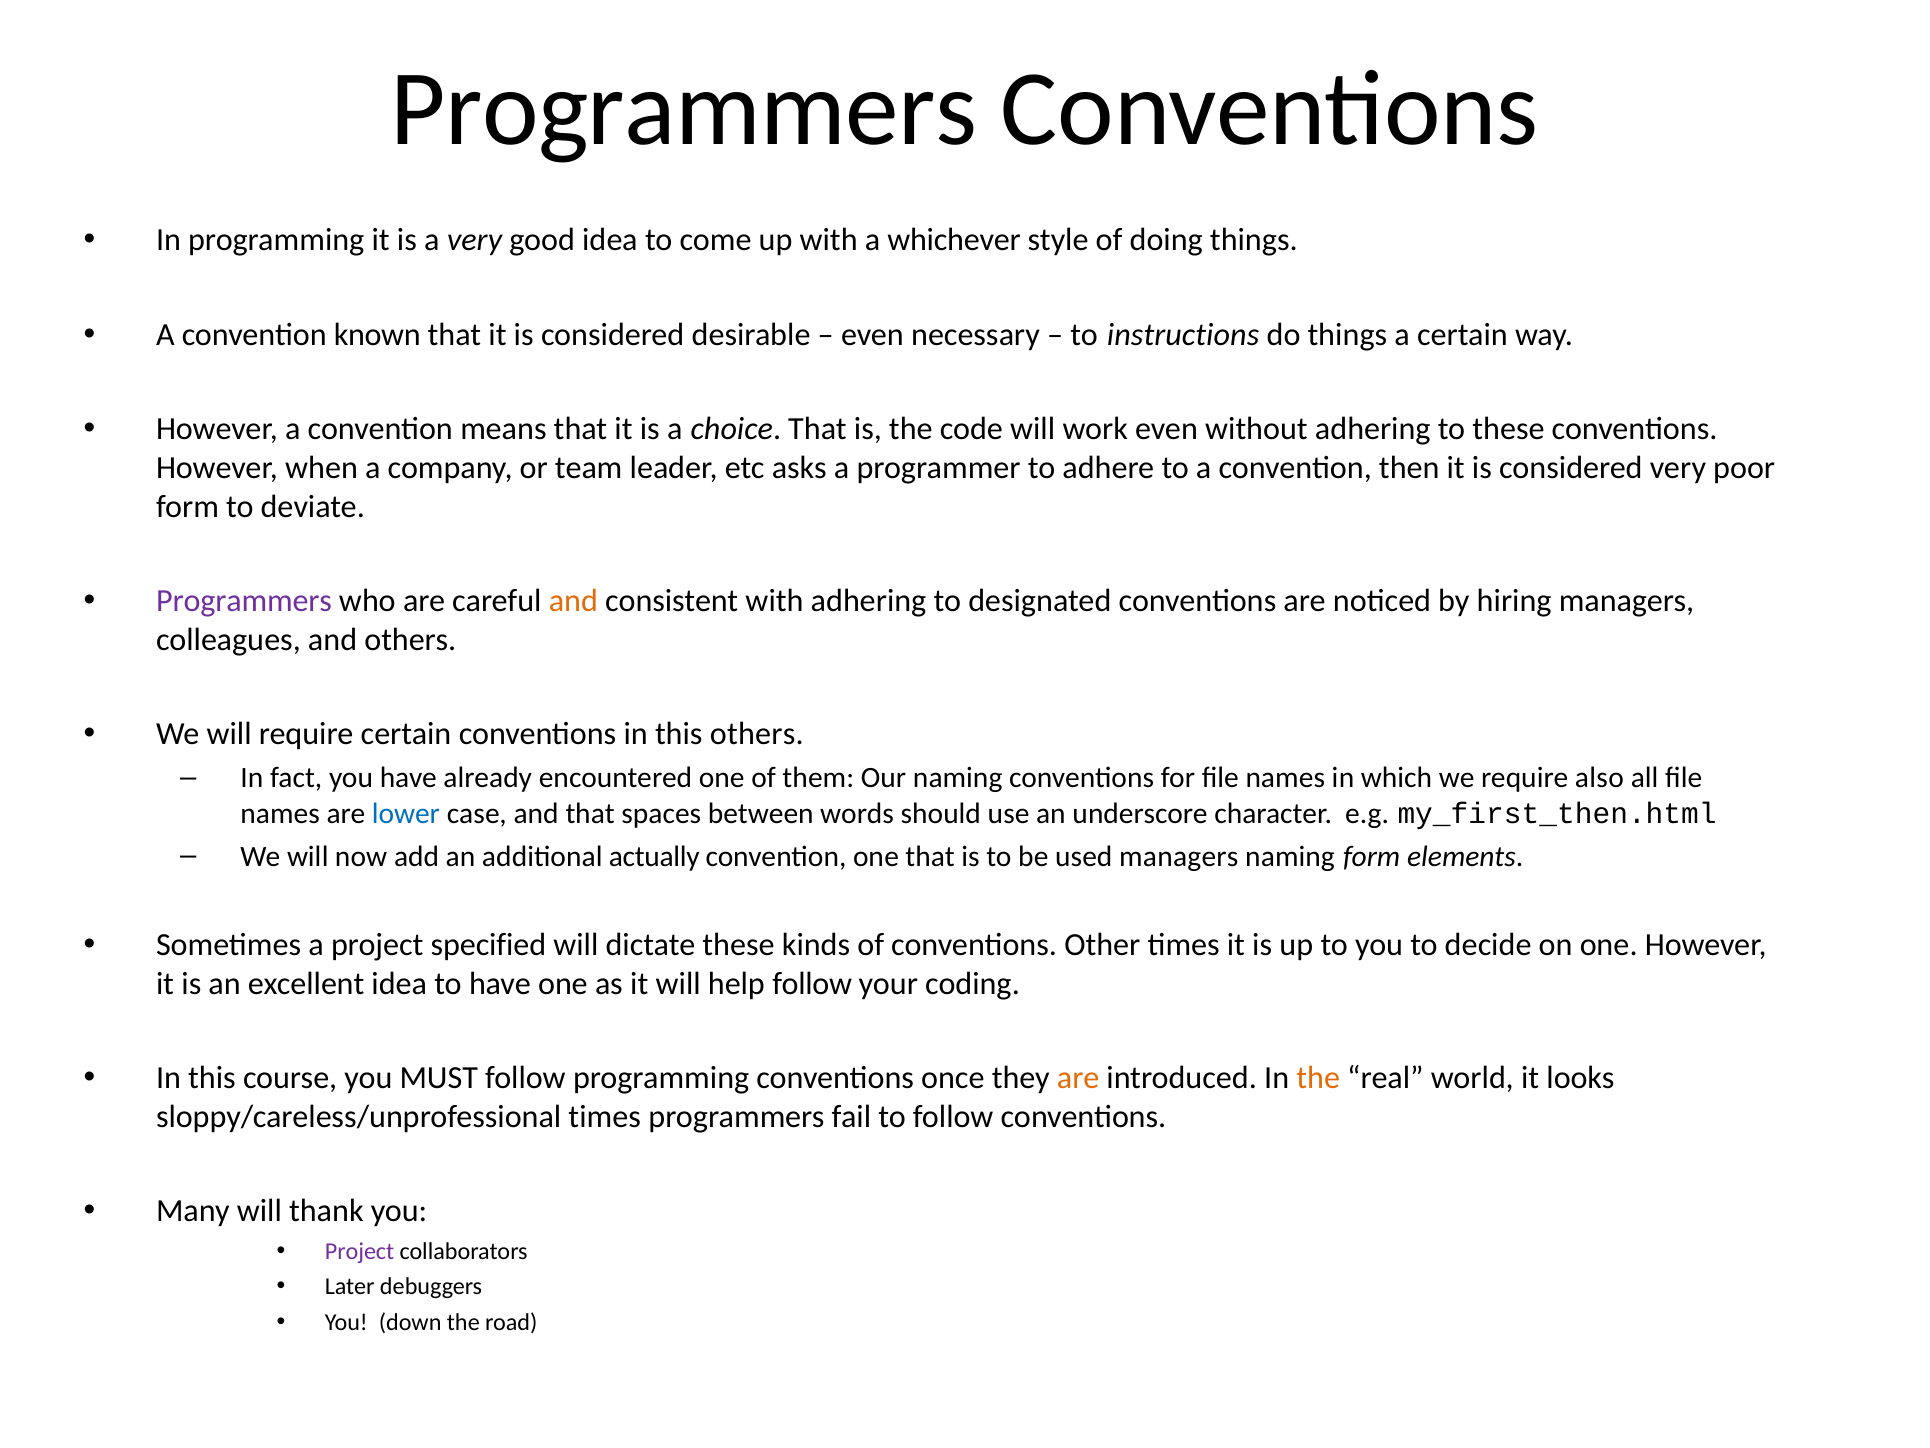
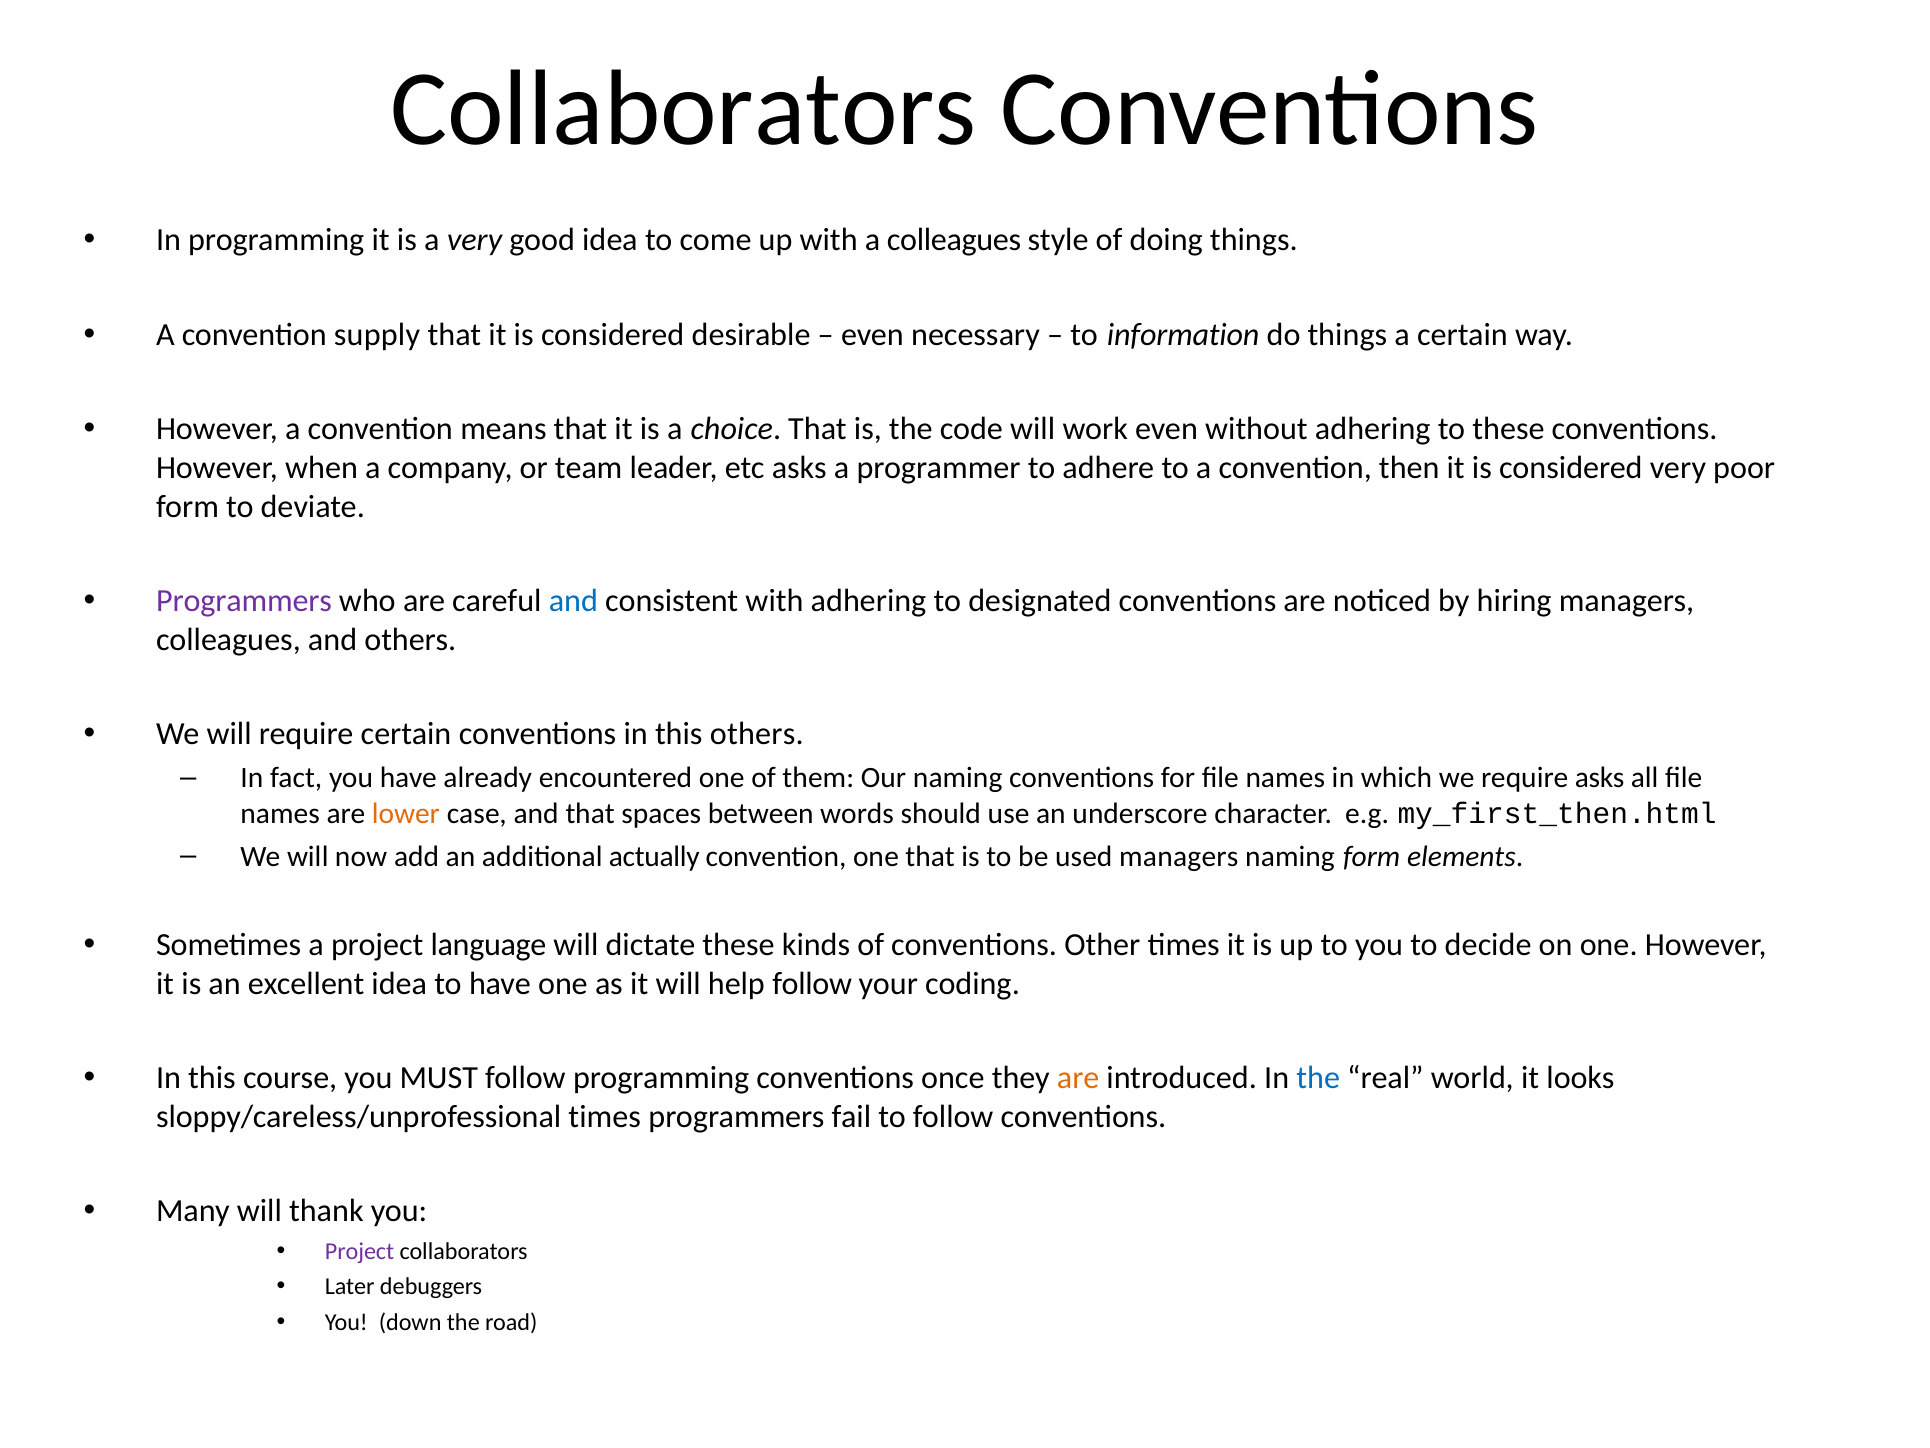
Programmers at (684, 109): Programmers -> Collaborators
a whichever: whichever -> colleagues
known: known -> supply
instructions: instructions -> information
and at (573, 601) colour: orange -> blue
require also: also -> asks
lower colour: blue -> orange
specified: specified -> language
the at (1318, 1078) colour: orange -> blue
